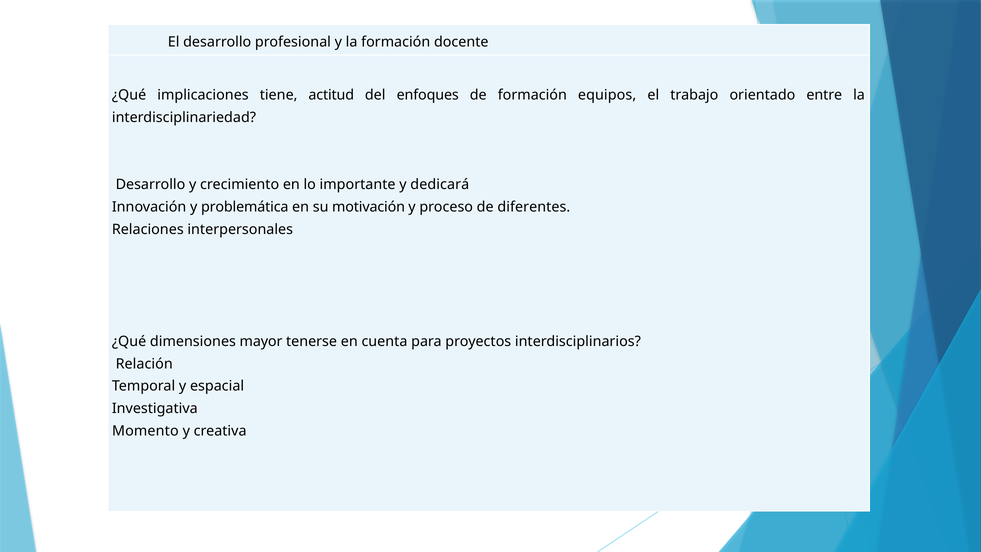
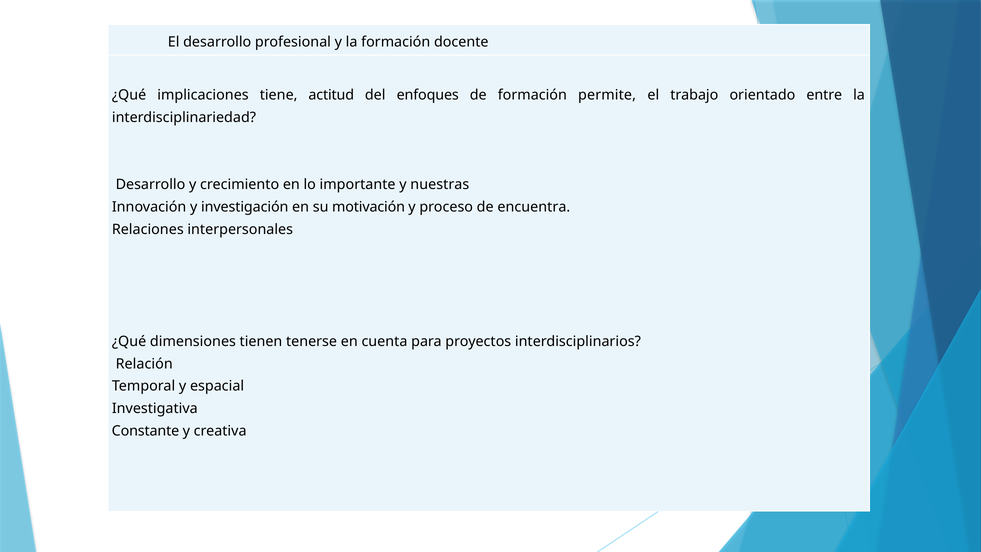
equipos: equipos -> permite
dedicará: dedicará -> nuestras
problemática: problemática -> investigación
diferentes: diferentes -> encuentra
mayor: mayor -> tienen
Momento: Momento -> Constante
